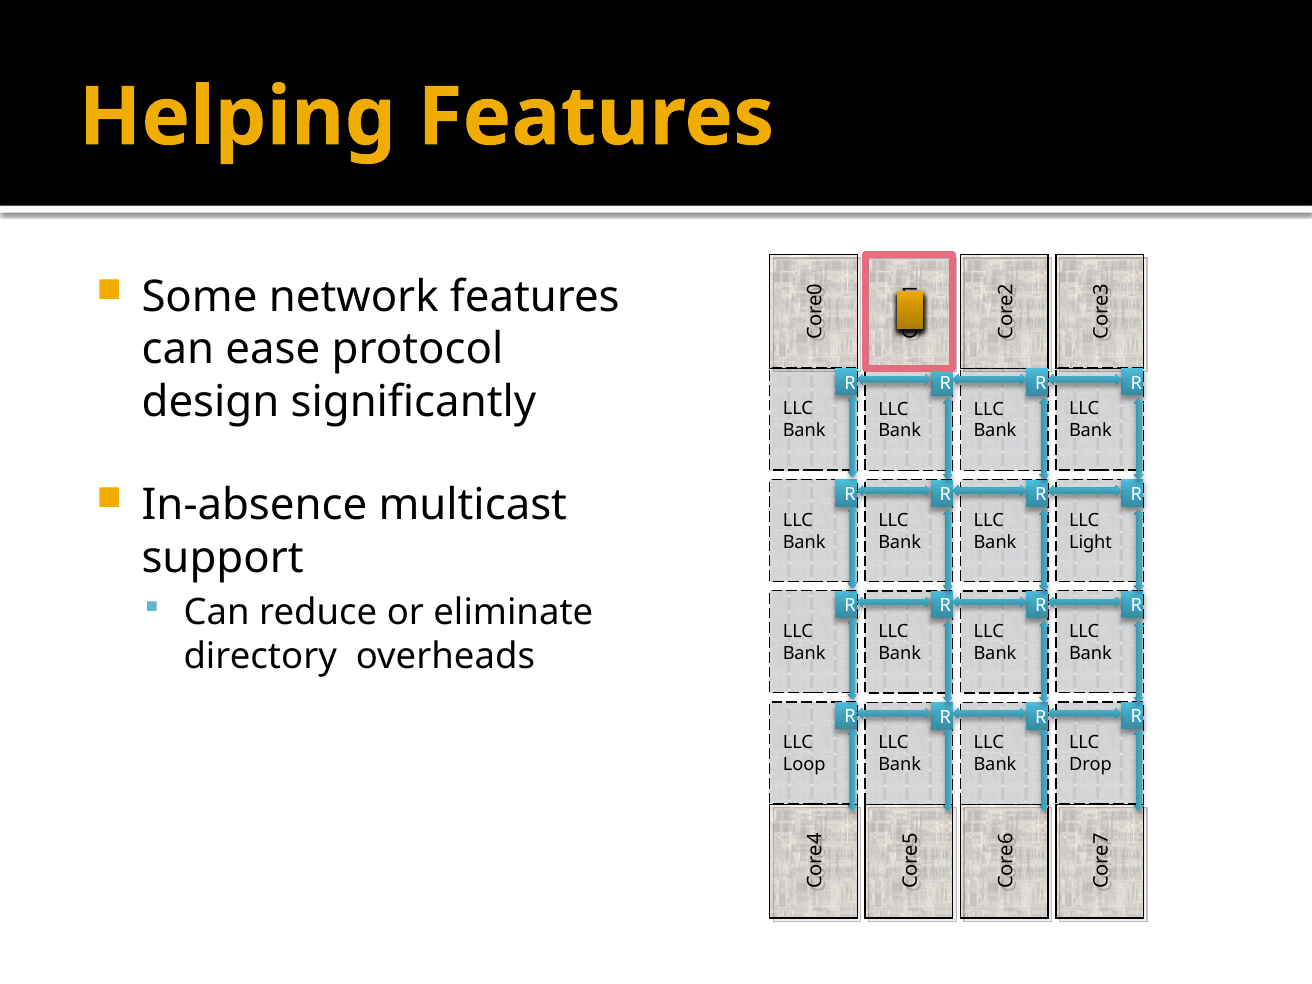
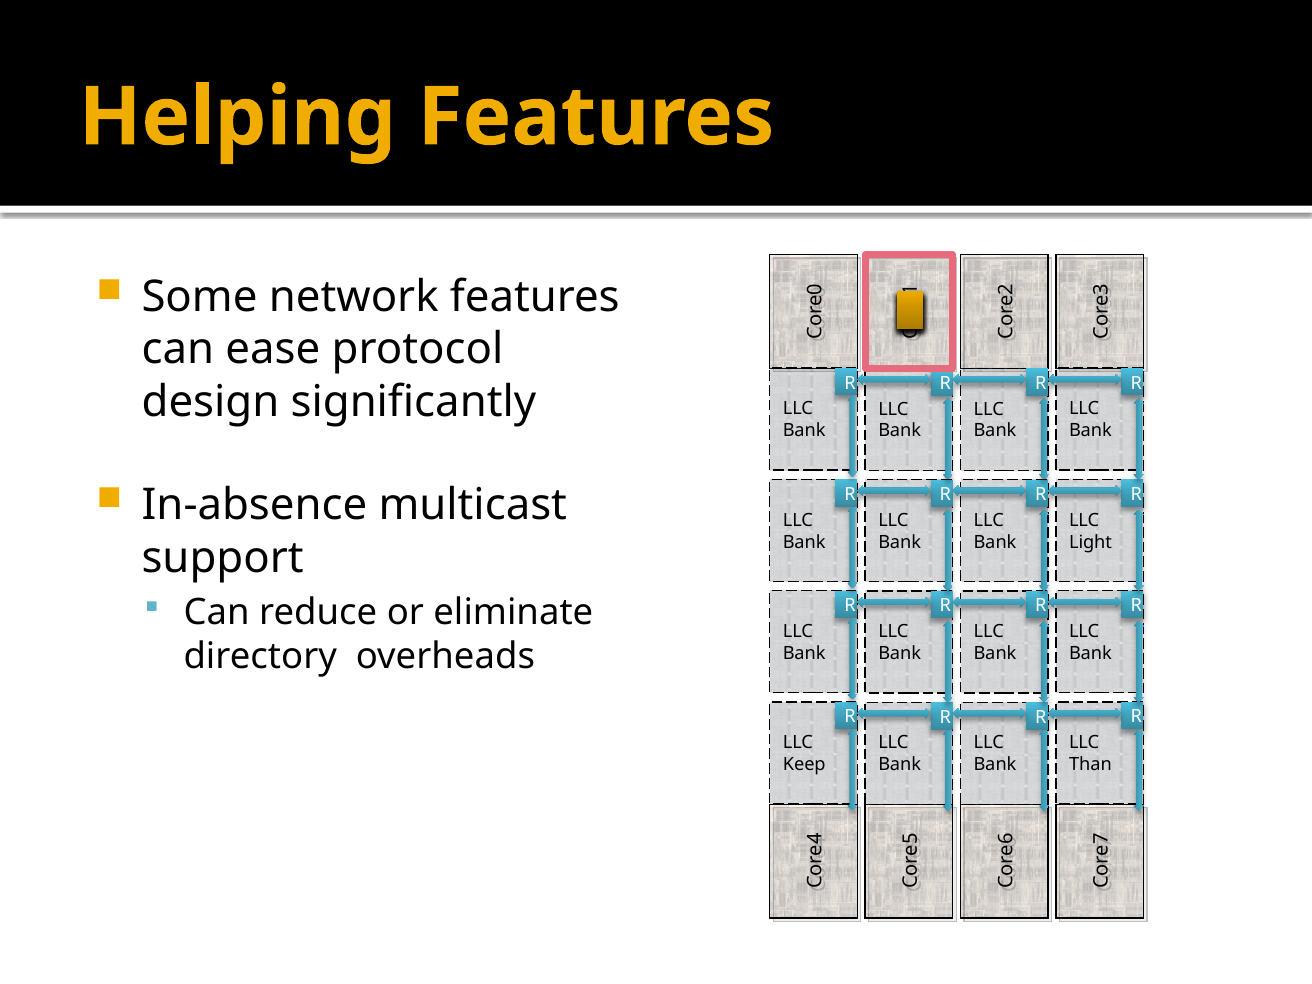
Loop: Loop -> Keep
Drop: Drop -> Than
